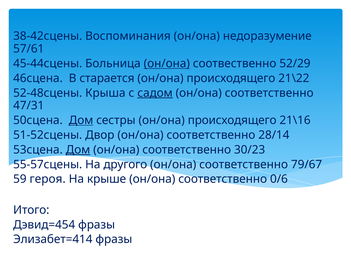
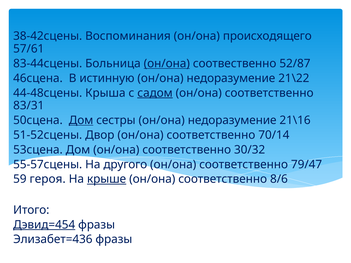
недоразумение: недоразумение -> происходящего
45-44сцены: 45-44сцены -> 83-44сцены
52/29: 52/29 -> 52/87
старается: старается -> истинную
происходящего at (231, 78): происходящего -> недоразумение
52-48сцены: 52-48сцены -> 44-48сцены
47/31: 47/31 -> 83/31
сестры он/она происходящего: происходящего -> недоразумение
28/14: 28/14 -> 70/14
Дом at (78, 150) underline: present -> none
30/23: 30/23 -> 30/32
79/67: 79/67 -> 79/47
крыше underline: none -> present
0/6: 0/6 -> 8/6
Дэвид=454 underline: none -> present
Элизабет=414: Элизабет=414 -> Элизабет=436
